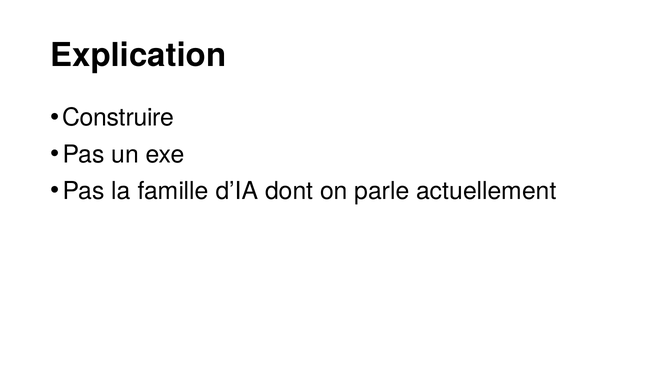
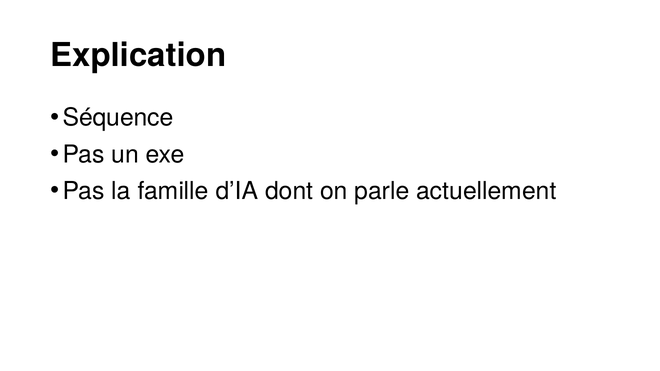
Construire: Construire -> Séquence
